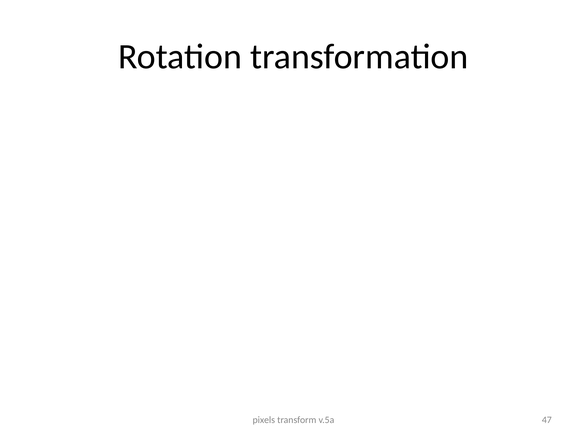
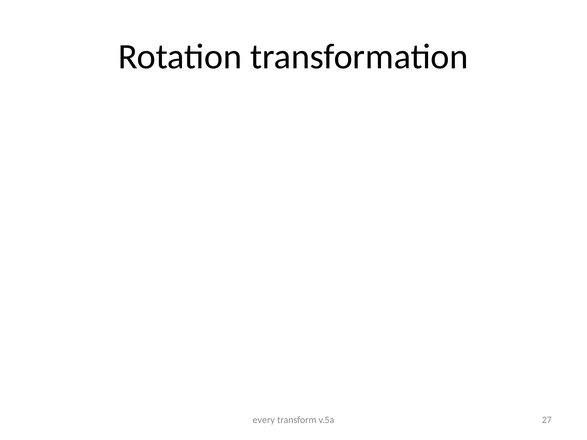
pixels: pixels -> every
47: 47 -> 27
